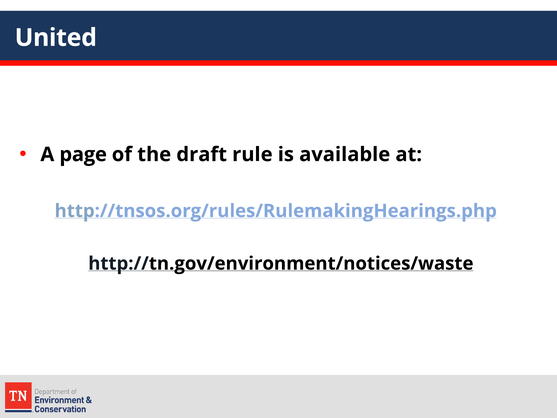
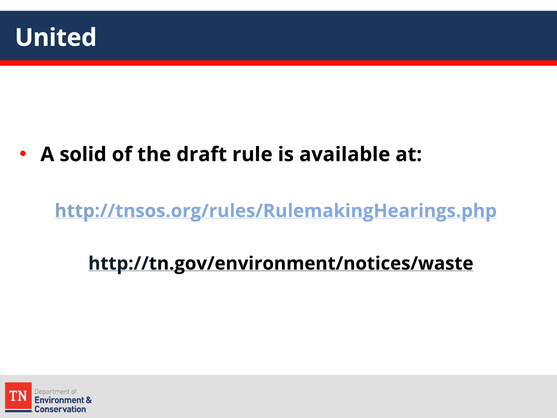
page: page -> solid
